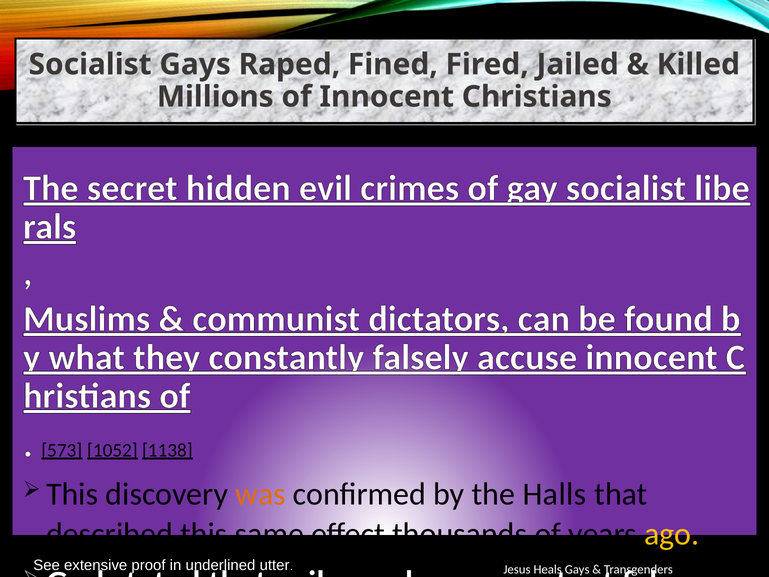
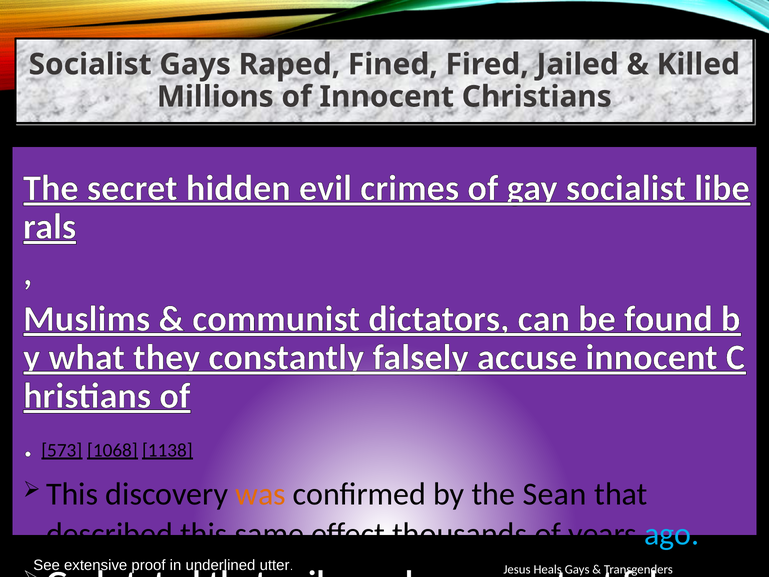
1052: 1052 -> 1068
Halls: Halls -> Sean
ago colour: yellow -> light blue
